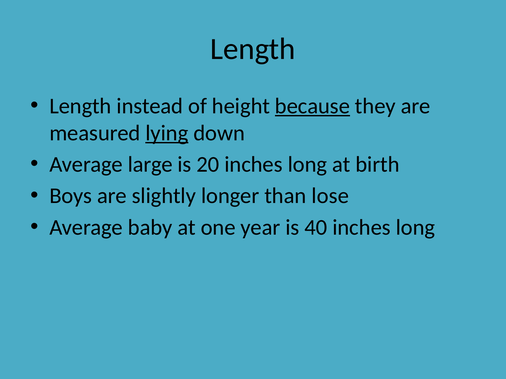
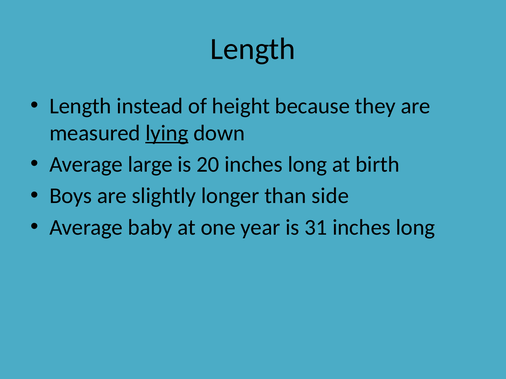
because underline: present -> none
lose: lose -> side
40: 40 -> 31
